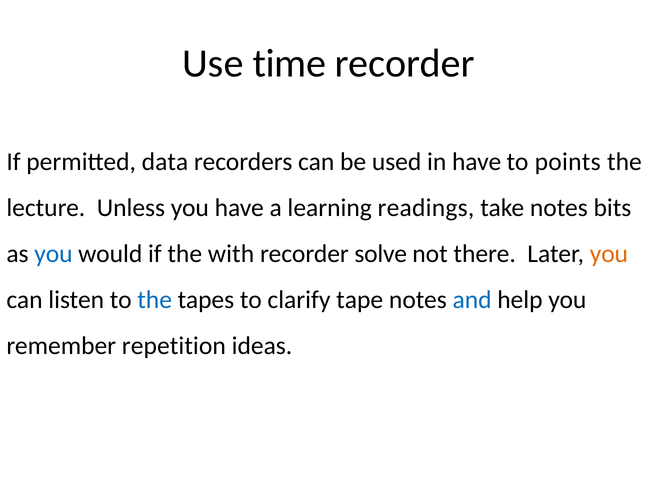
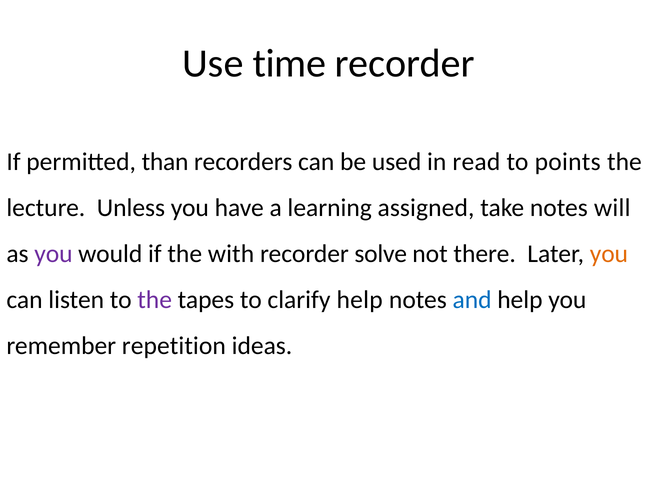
data: data -> than
in have: have -> read
readings: readings -> assigned
bits: bits -> will
you at (53, 254) colour: blue -> purple
the at (155, 300) colour: blue -> purple
clarify tape: tape -> help
